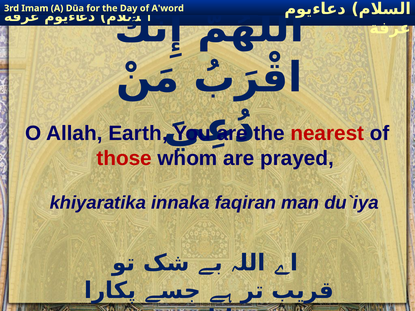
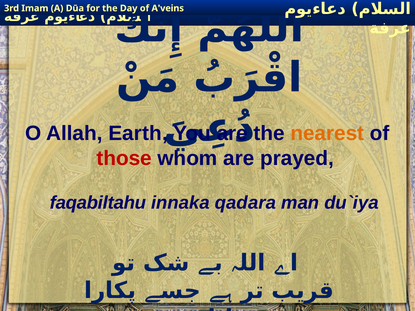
A'word: A'word -> A'veins
nearest colour: red -> orange
khiyaratika: khiyaratika -> faqabiltahu
faqiran: faqiran -> qadara
